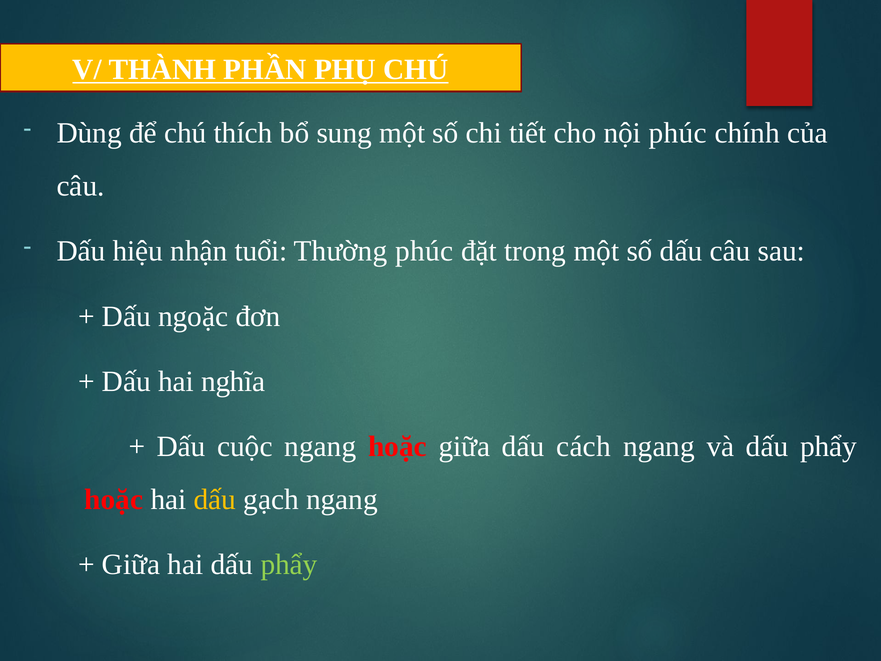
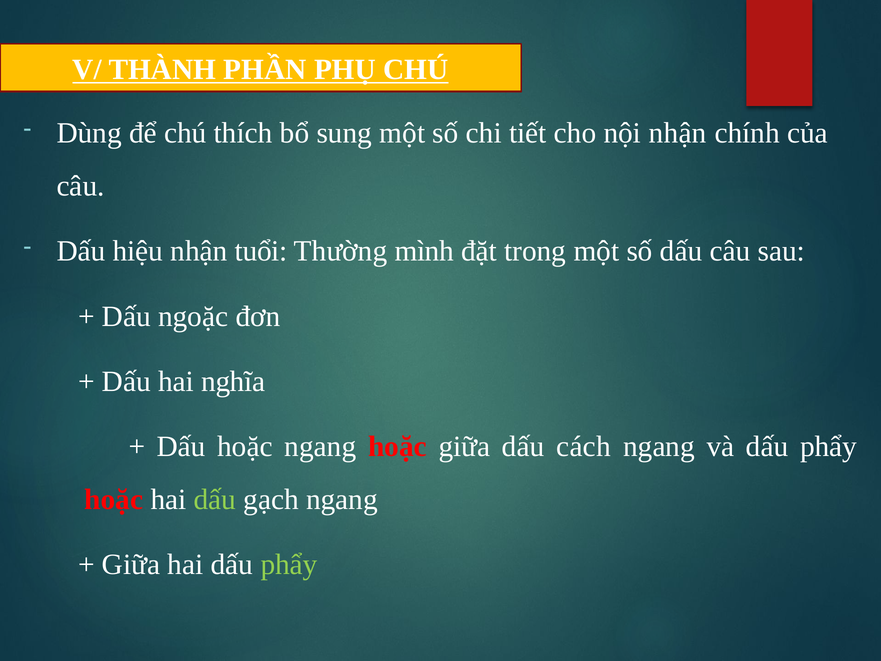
nội phúc: phúc -> nhận
Thường phúc: phúc -> mình
Dấu cuộc: cuộc -> hoặc
dấu at (215, 499) colour: yellow -> light green
